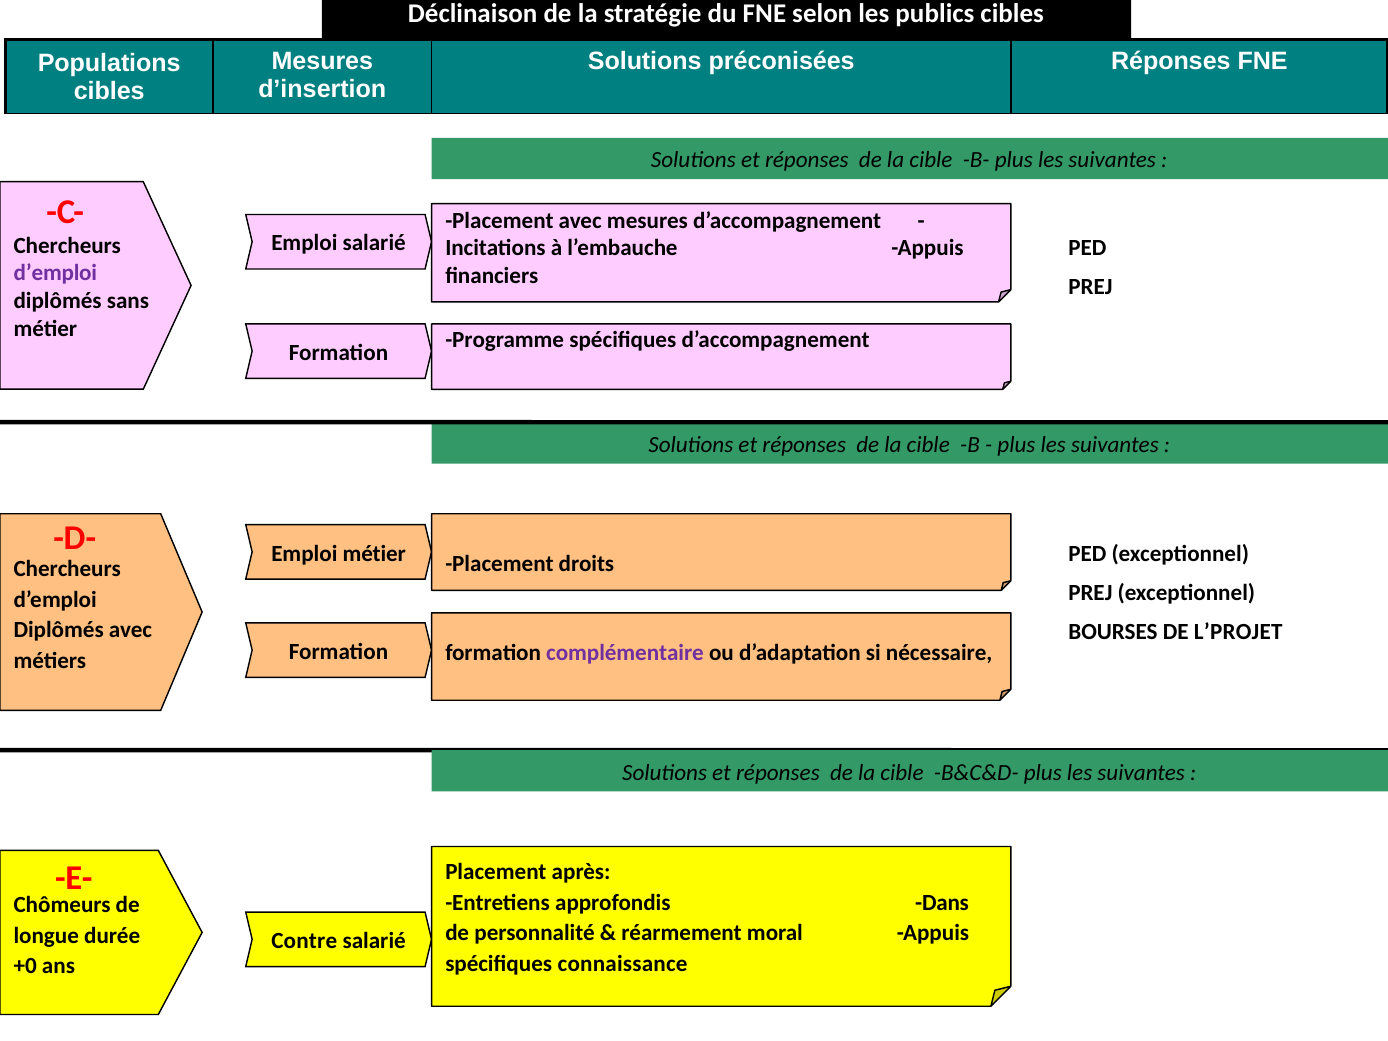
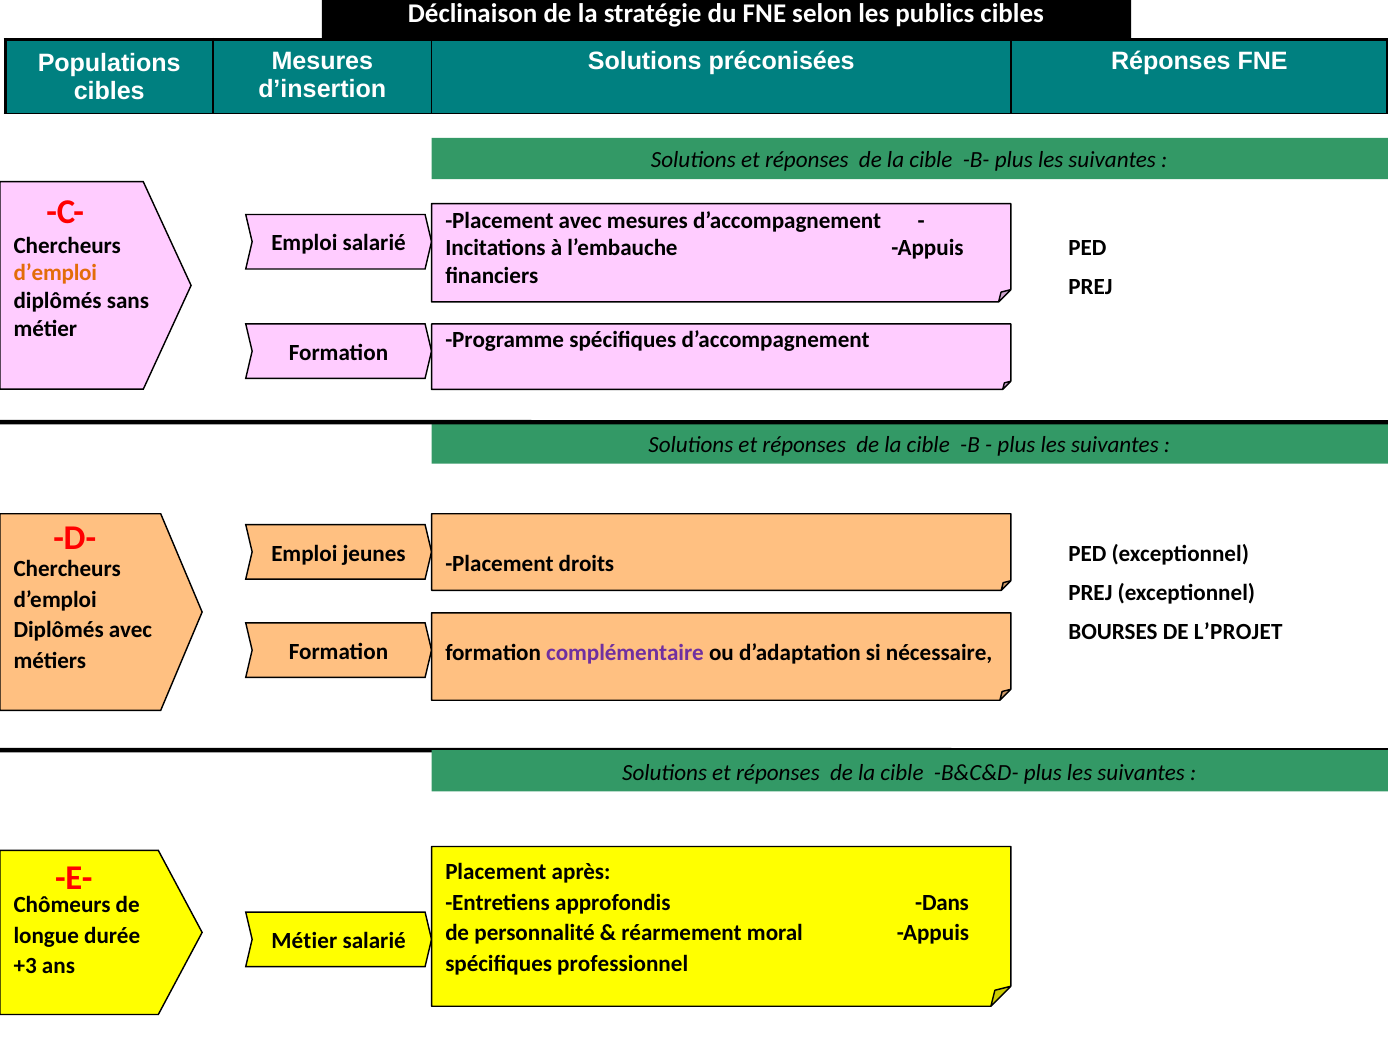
d’emploi at (55, 273) colour: purple -> orange
Emploi métier: métier -> jeunes
Contre at (304, 941): Contre -> Métier
connaissance: connaissance -> professionnel
+0: +0 -> +3
